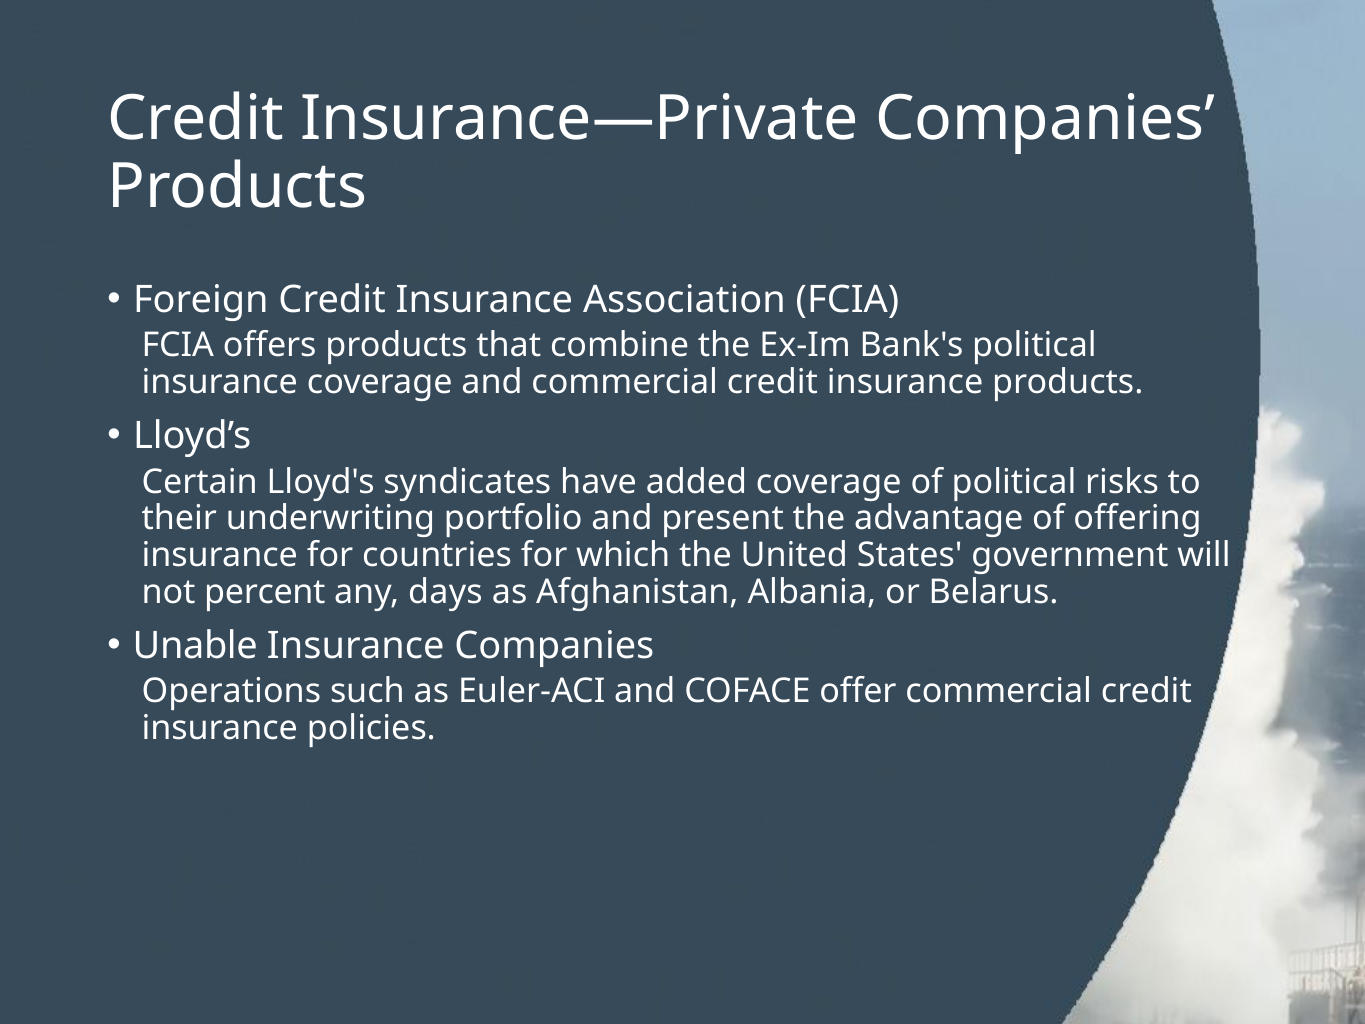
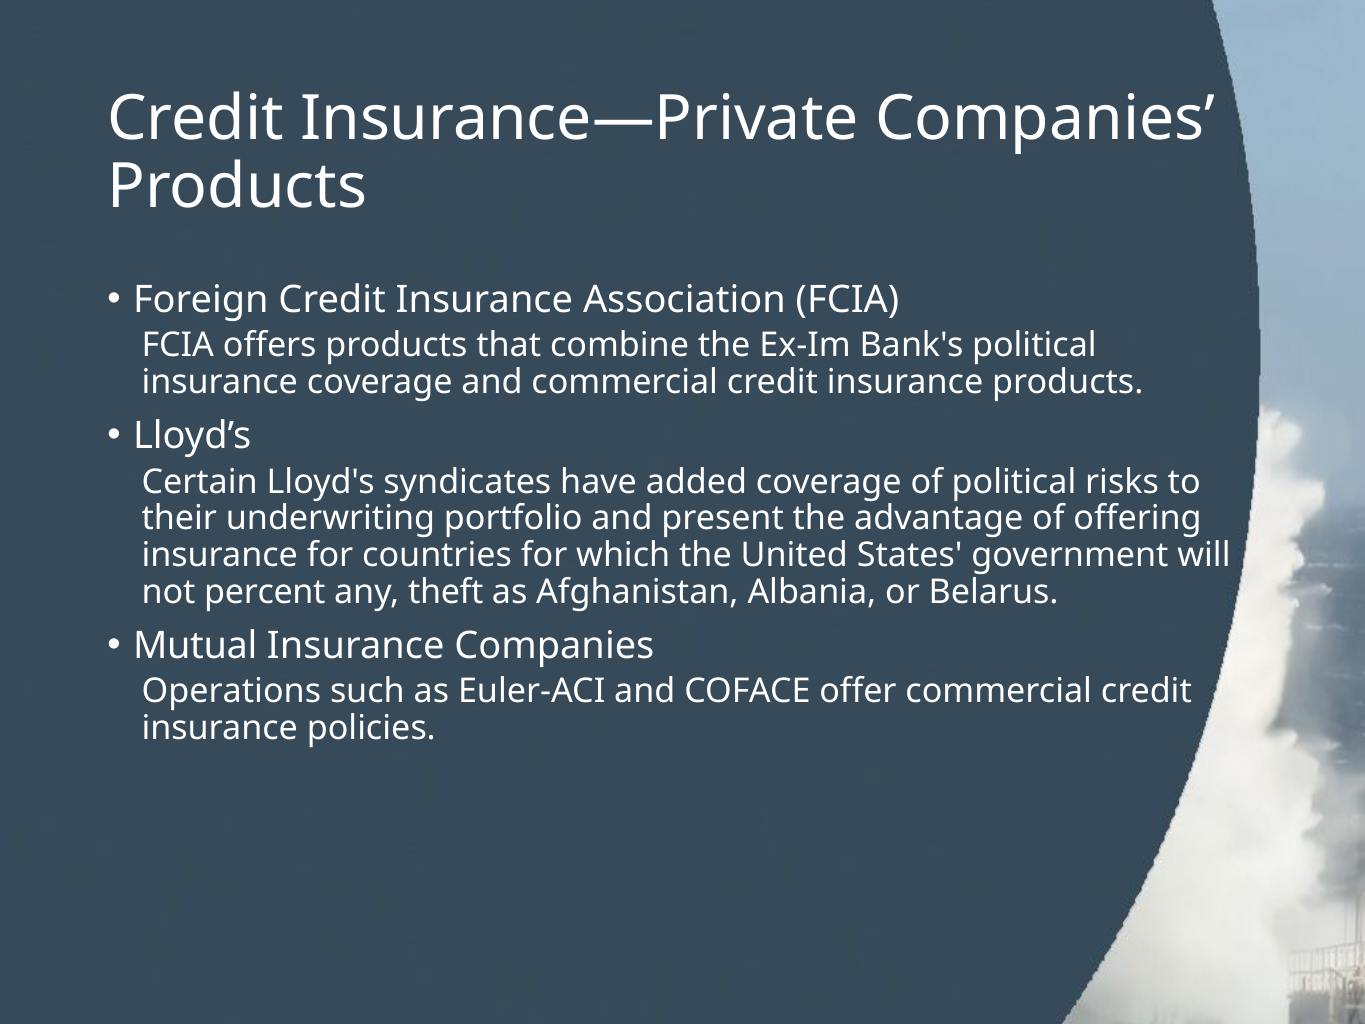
days: days -> theft
Unable: Unable -> Mutual
